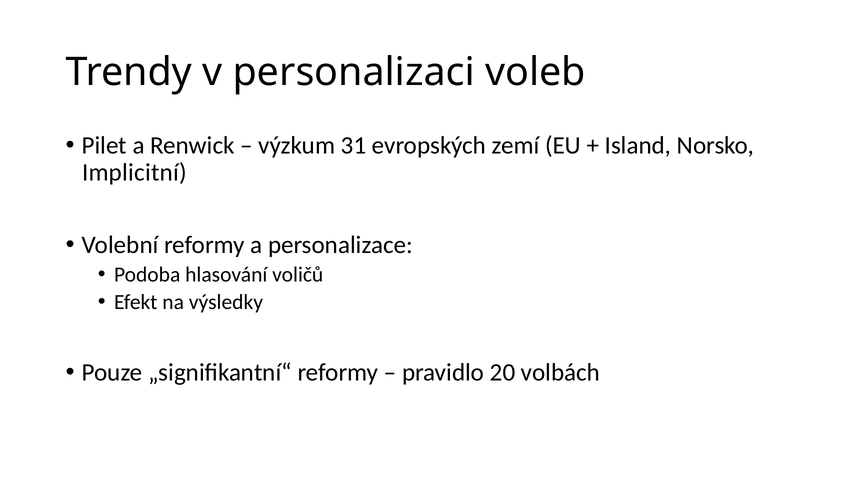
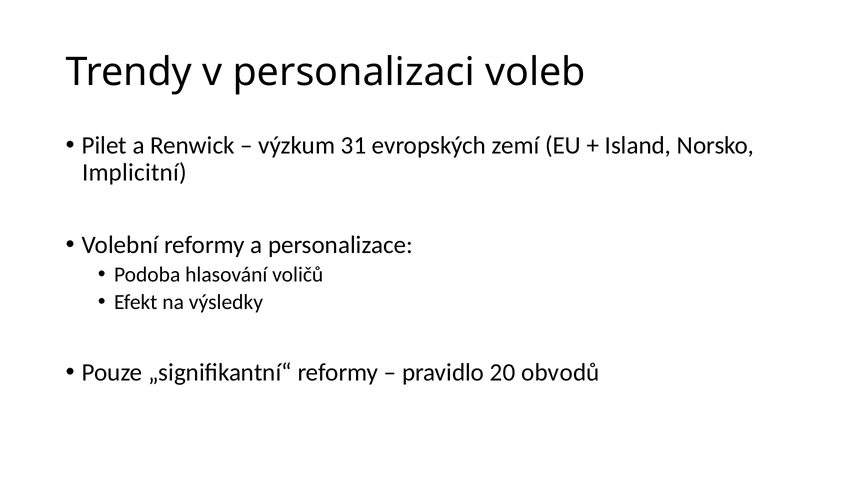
volbách: volbách -> obvodů
